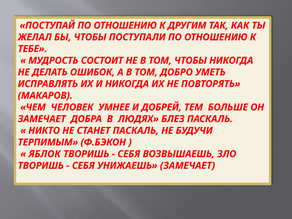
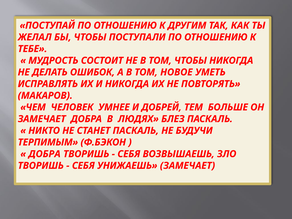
ДОБРО: ДОБРО -> НОВОЕ
ЯБЛОК at (45, 154): ЯБЛОК -> ДОБРА
